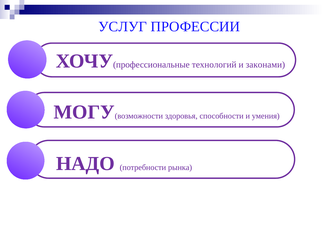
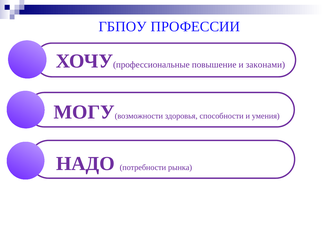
УСЛУГ: УСЛУГ -> ГБПОУ
технологий: технологий -> повышение
